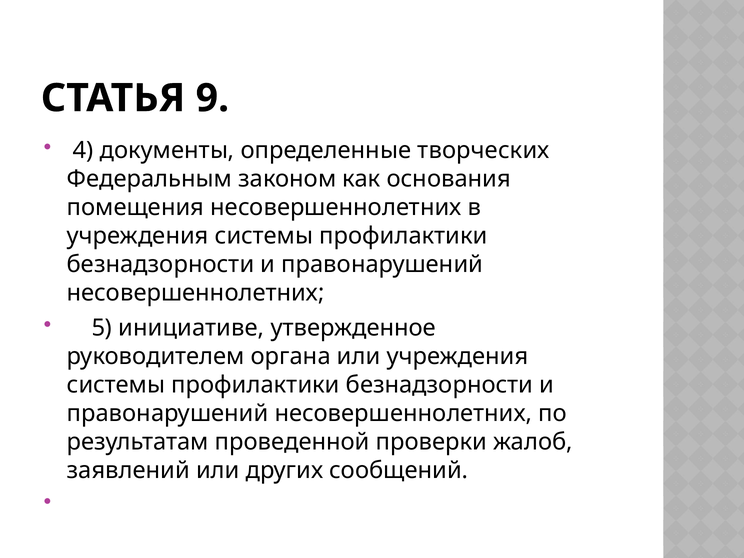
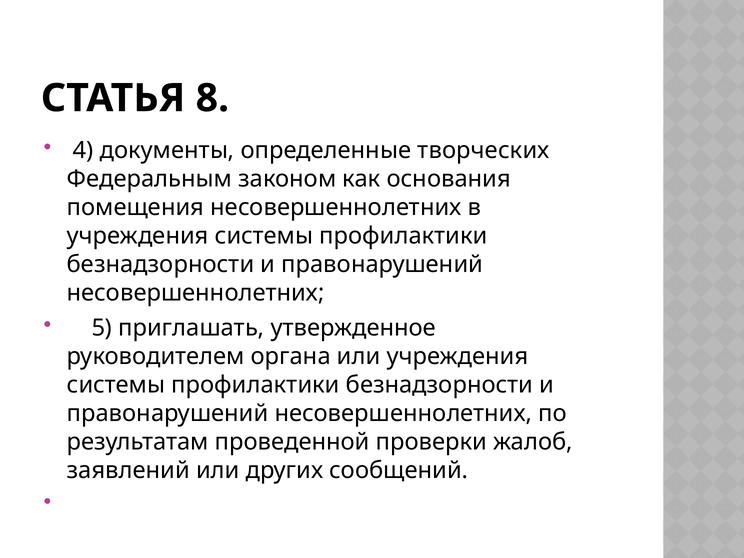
9: 9 -> 8
инициативе: инициативе -> приглашать
